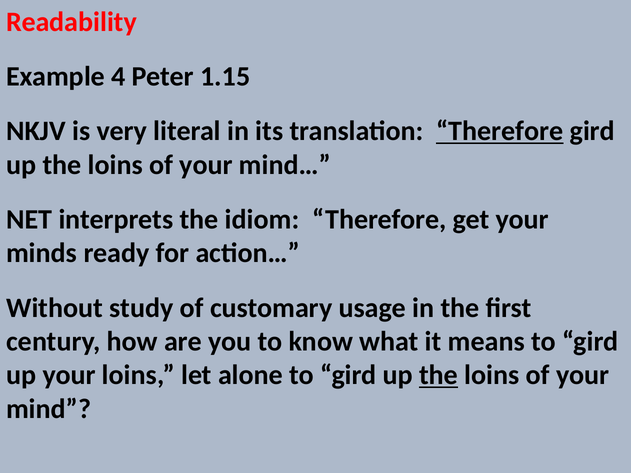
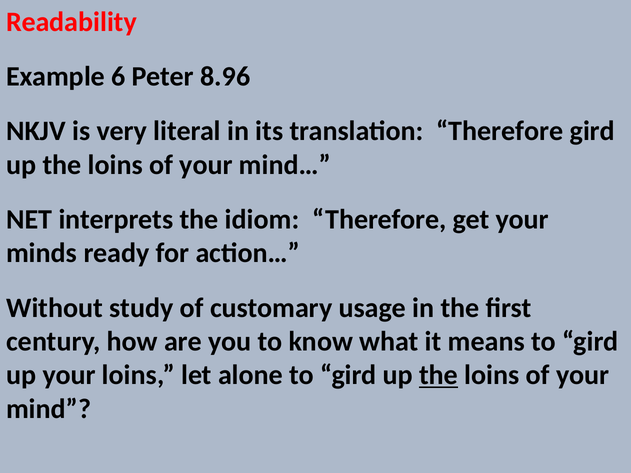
4: 4 -> 6
1.15: 1.15 -> 8.96
Therefore at (500, 131) underline: present -> none
